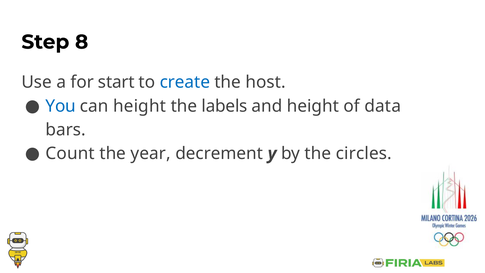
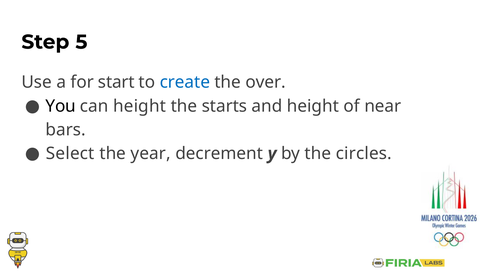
8: 8 -> 5
host: host -> over
You colour: blue -> black
labels: labels -> starts
data: data -> near
Count: Count -> Select
